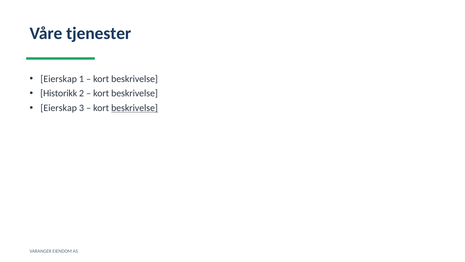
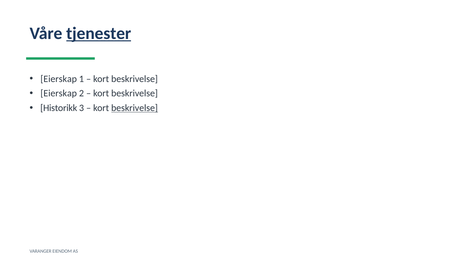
tjenester underline: none -> present
Historikk at (59, 93): Historikk -> Eierskap
Eierskap at (59, 108): Eierskap -> Historikk
